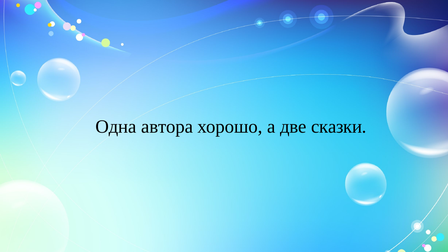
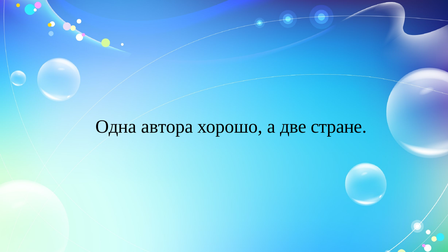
сказки: сказки -> стране
